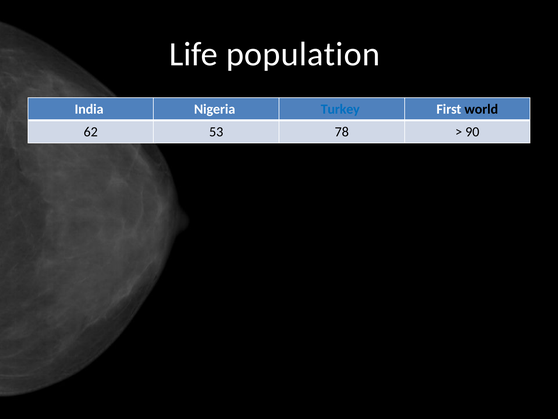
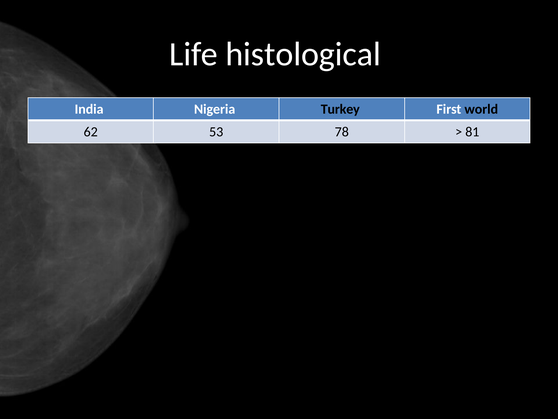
population: population -> histological
Turkey colour: blue -> black
90: 90 -> 81
